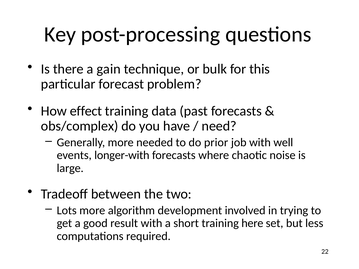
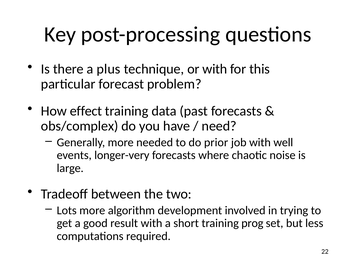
gain: gain -> plus
or bulk: bulk -> with
longer-with: longer-with -> longer-very
here: here -> prog
